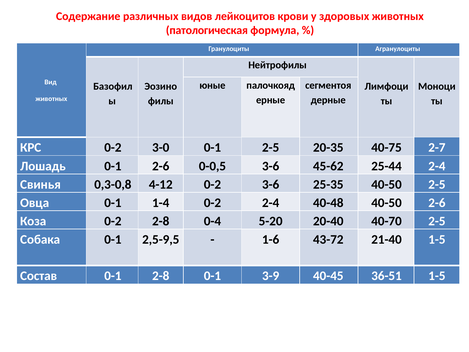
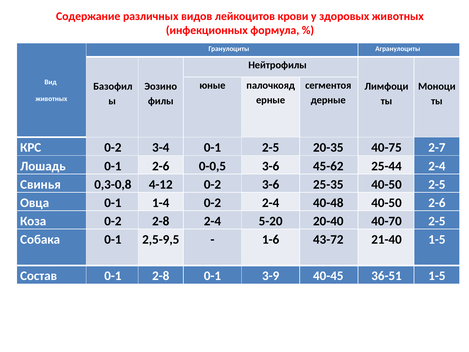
патологическая: патологическая -> инфекционных
3-0: 3-0 -> 3-4
2-8 0-4: 0-4 -> 2-4
